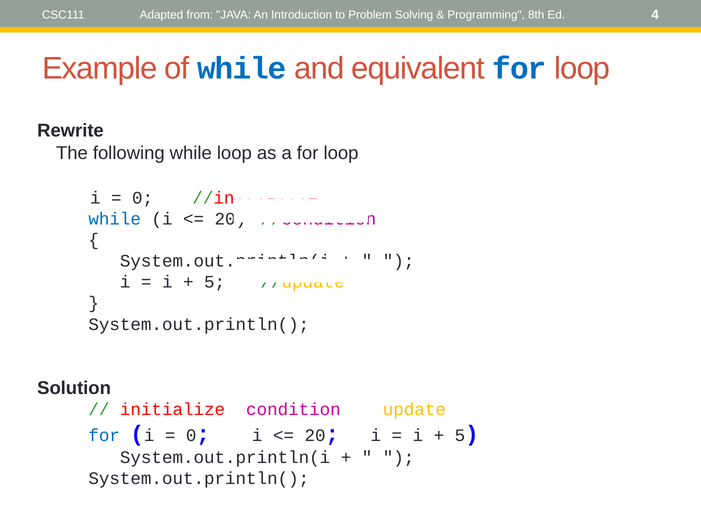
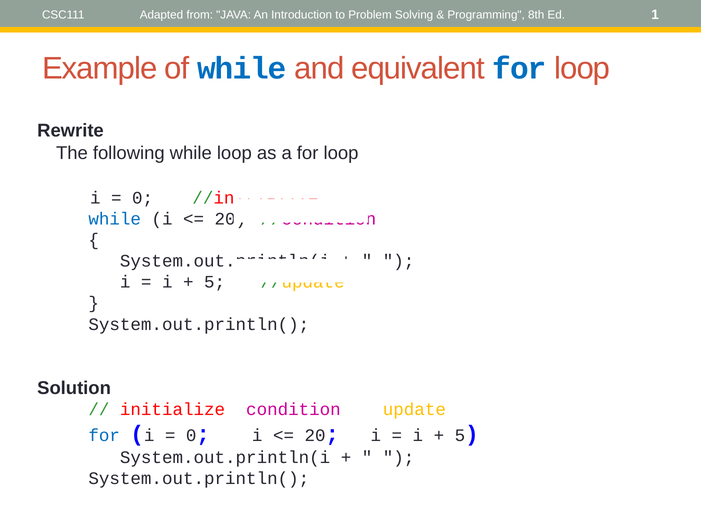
4: 4 -> 1
